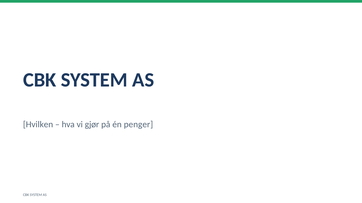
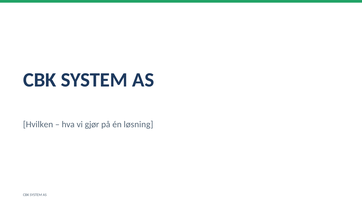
penger: penger -> løsning
